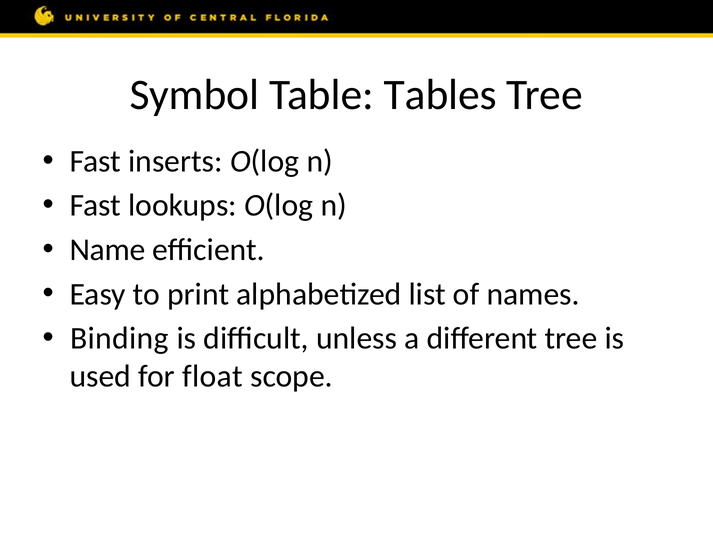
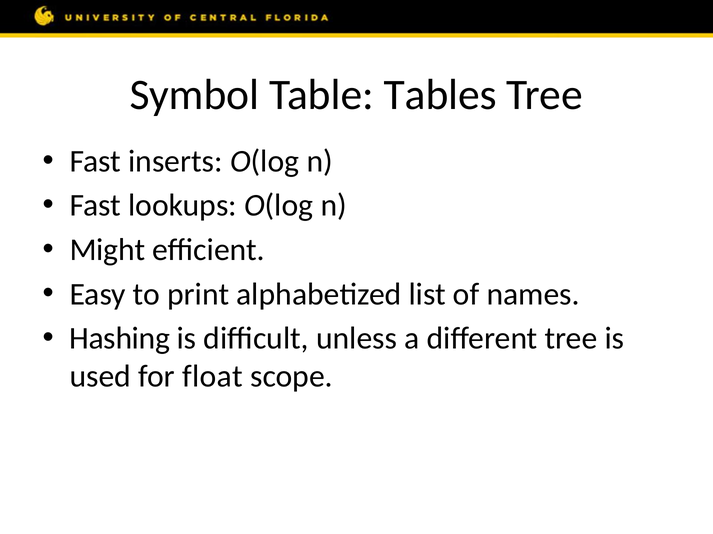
Name: Name -> Might
Binding: Binding -> Hashing
